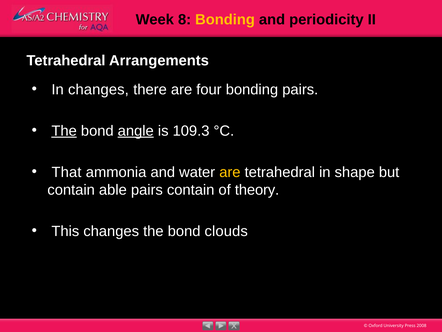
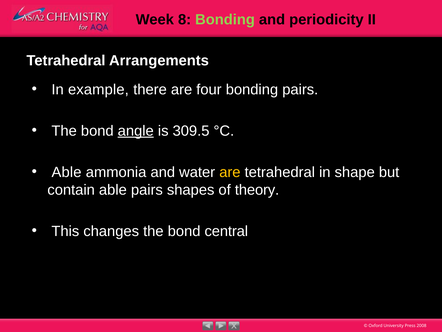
Bonding at (225, 20) colour: yellow -> light green
In changes: changes -> example
The at (64, 131) underline: present -> none
109.3: 109.3 -> 309.5
That at (67, 172): That -> Able
pairs contain: contain -> shapes
clouds: clouds -> central
